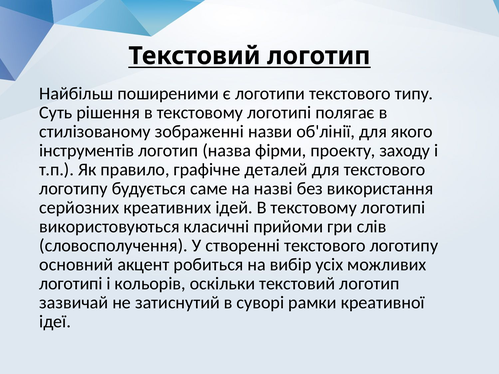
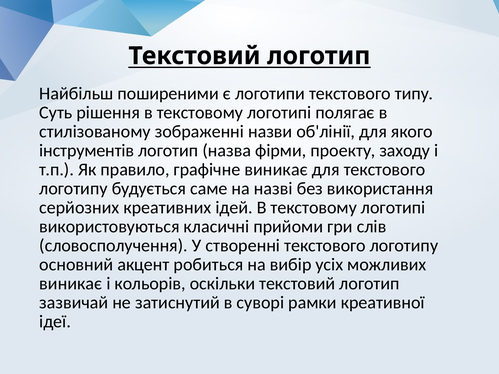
графічне деталей: деталей -> виникає
логотипі at (71, 284): логотипі -> виникає
